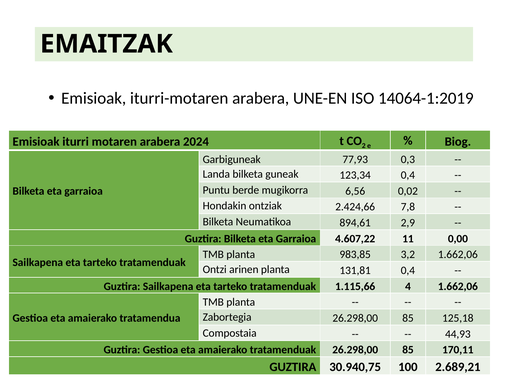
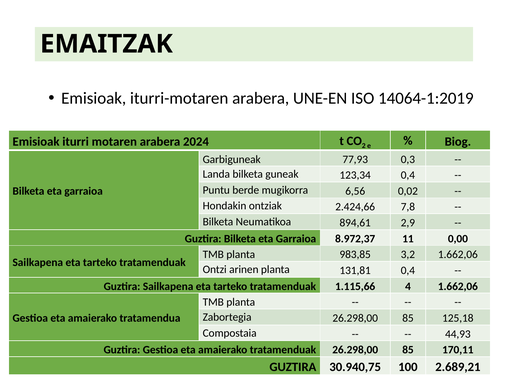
4.607,22: 4.607,22 -> 8.972,37
